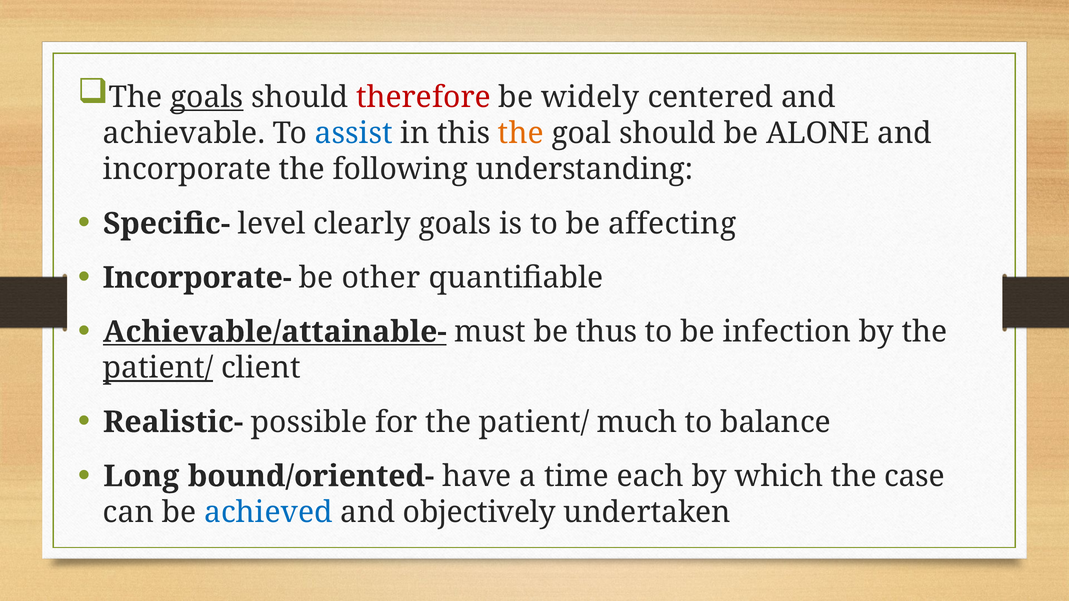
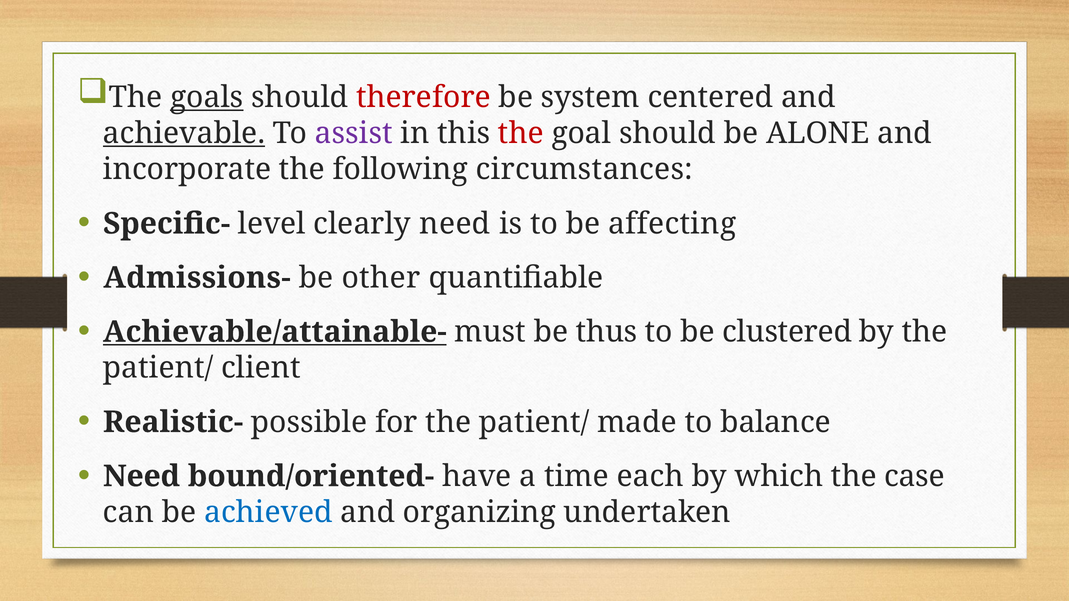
widely: widely -> system
achievable underline: none -> present
assist colour: blue -> purple
the at (521, 133) colour: orange -> red
understanding: understanding -> circumstances
clearly goals: goals -> need
Incorporate-: Incorporate- -> Admissions-
infection: infection -> clustered
patient/ at (158, 368) underline: present -> none
much: much -> made
Long at (141, 477): Long -> Need
objectively: objectively -> organizing
